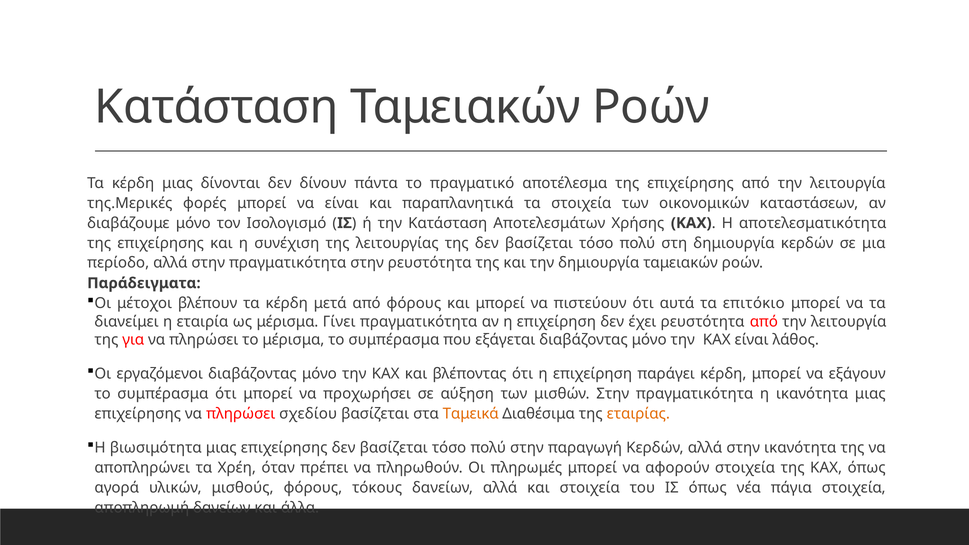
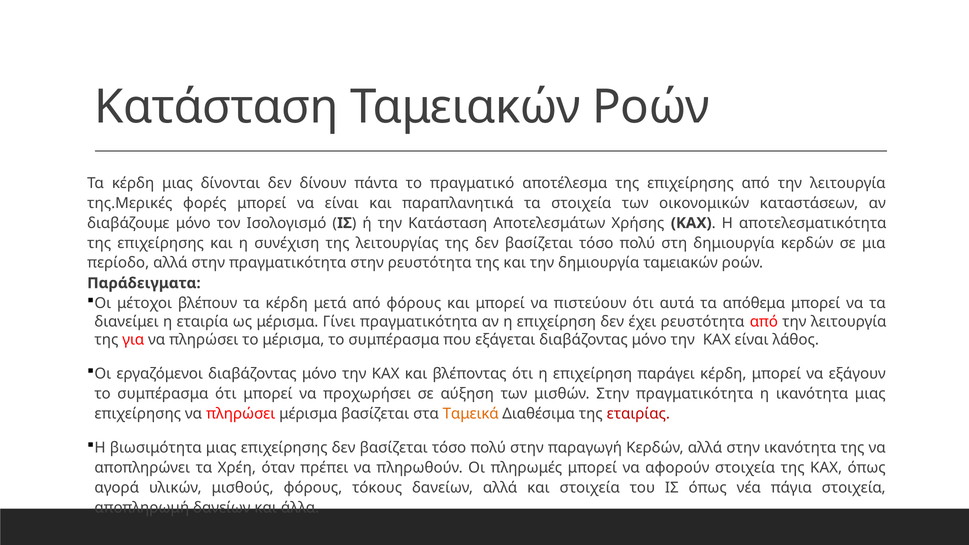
επιτόκιο: επιτόκιο -> απόθεμα
πληρώσει σχεδίου: σχεδίου -> μέρισμα
εταιρίας colour: orange -> red
